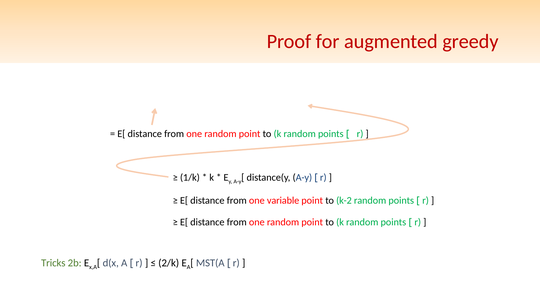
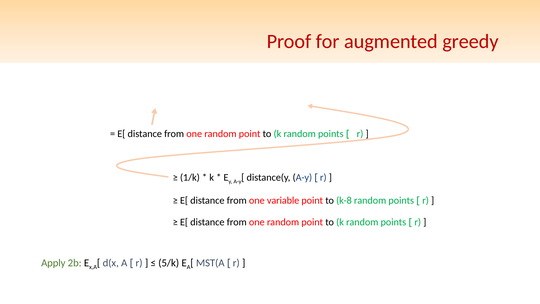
k-2: k-2 -> k-8
Tricks: Tricks -> Apply
2/k: 2/k -> 5/k
